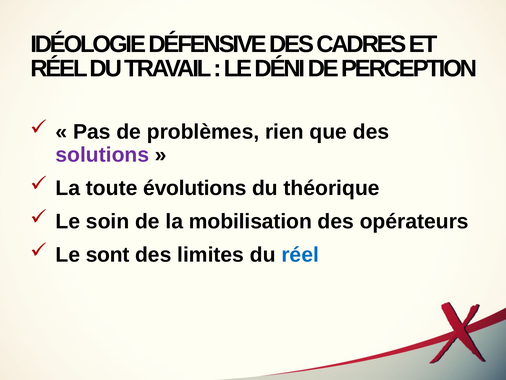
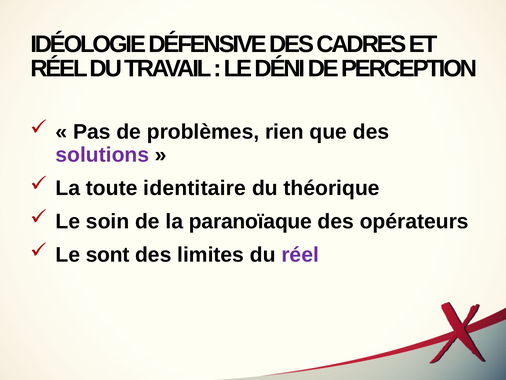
évolutions: évolutions -> identitaire
mobilisation: mobilisation -> paranoïaque
réel at (300, 254) colour: blue -> purple
